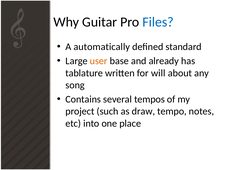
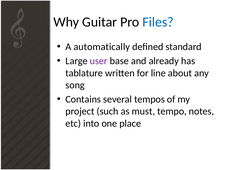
user colour: orange -> purple
will: will -> line
draw: draw -> must
